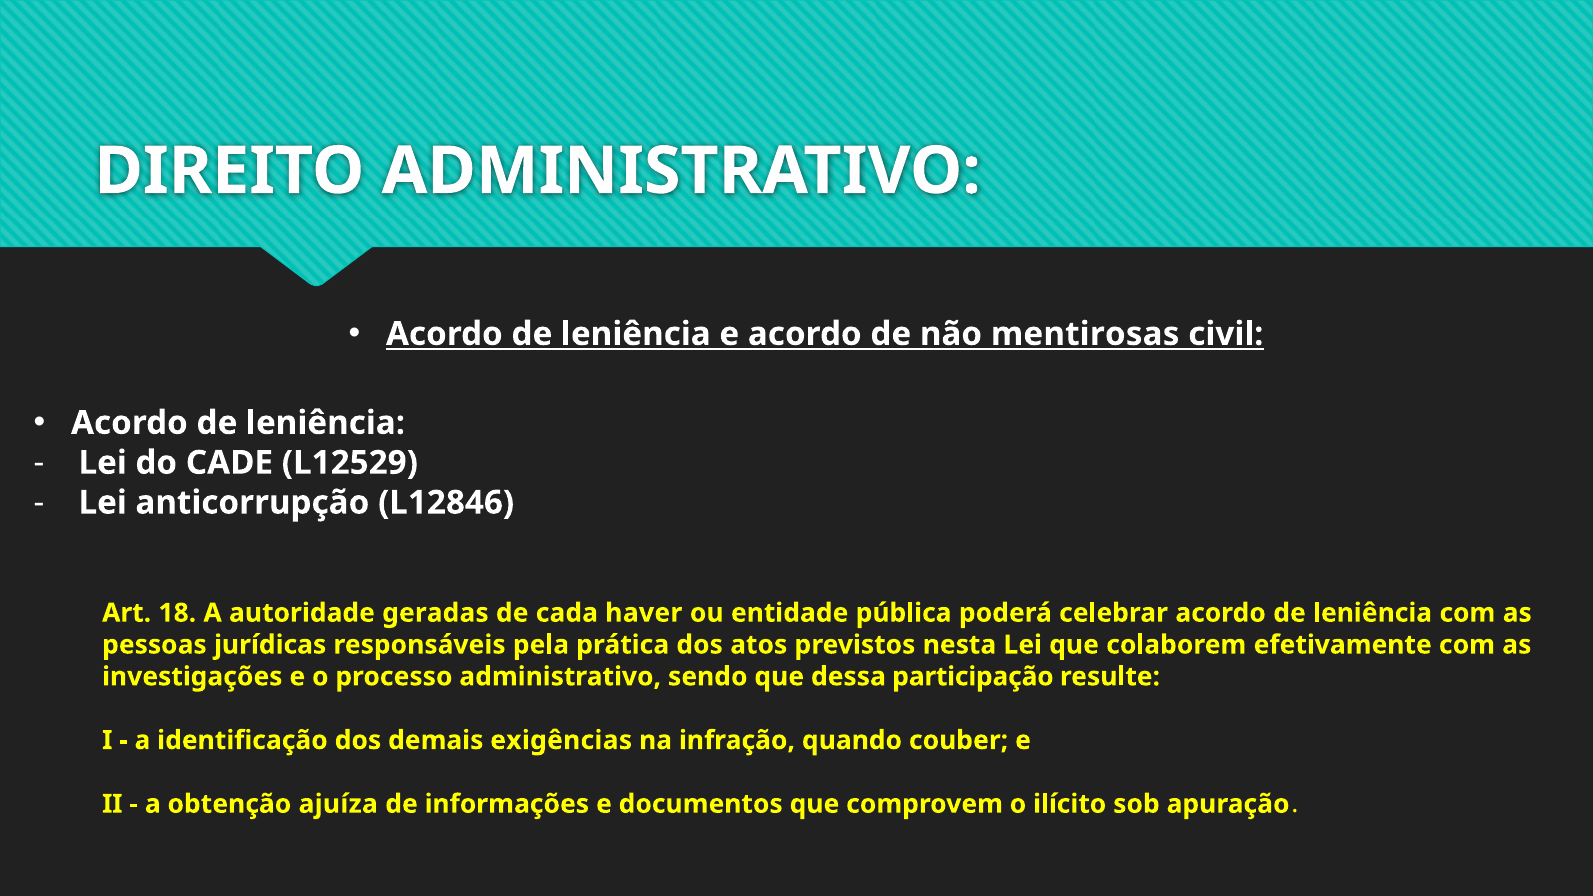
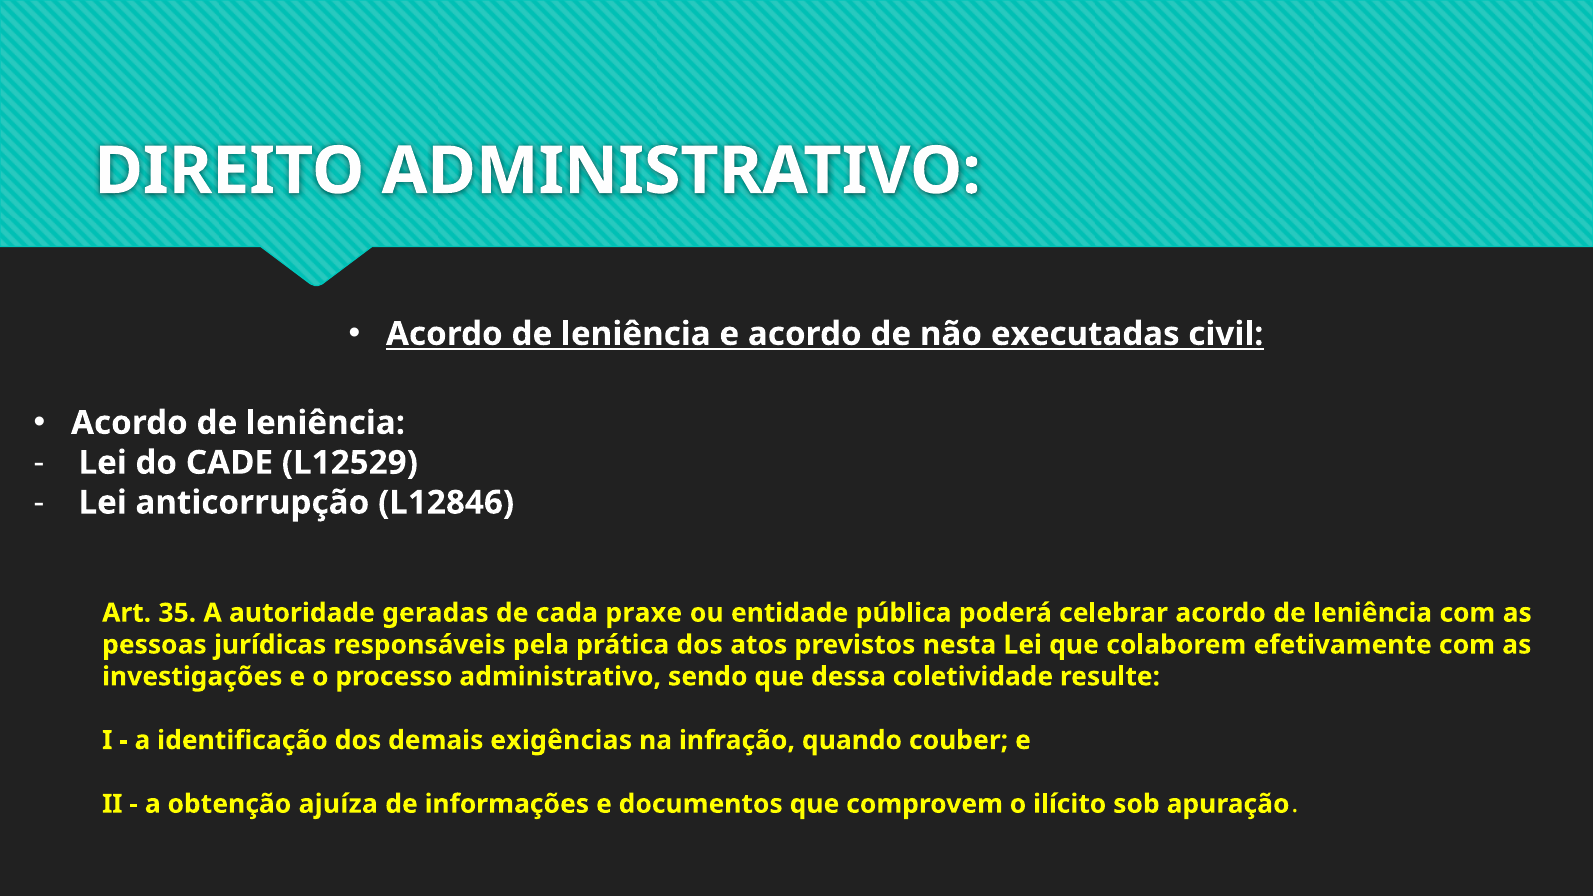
mentirosas: mentirosas -> executadas
18: 18 -> 35
haver: haver -> praxe
participação: participação -> coletividade
